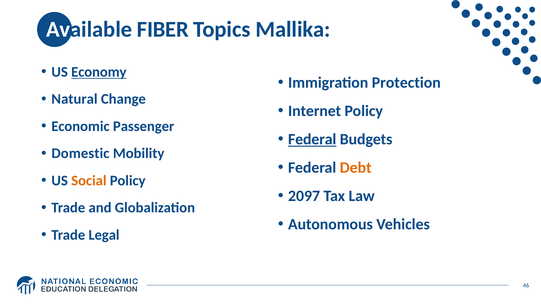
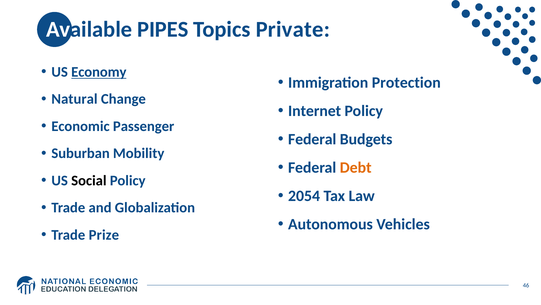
FIBER: FIBER -> PIPES
Mallika: Mallika -> Private
Federal at (312, 139) underline: present -> none
Domestic: Domestic -> Suburban
Social colour: orange -> black
2097: 2097 -> 2054
Legal: Legal -> Prize
